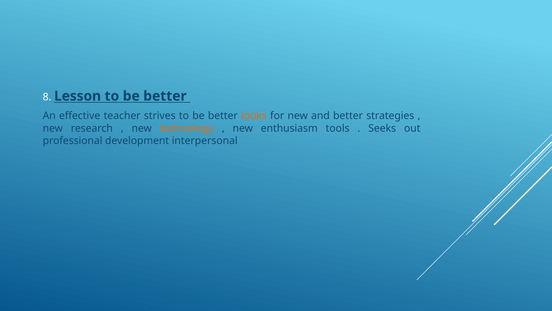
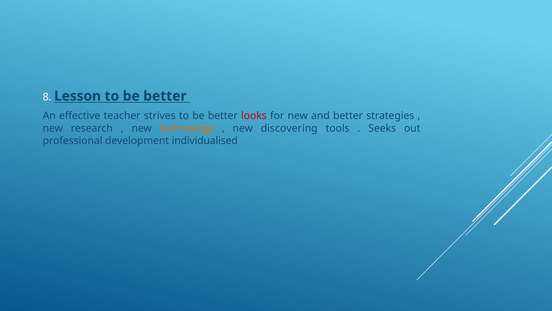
looks colour: orange -> red
enthusiasm: enthusiasm -> discovering
interpersonal: interpersonal -> individualised
